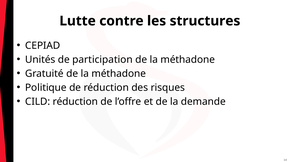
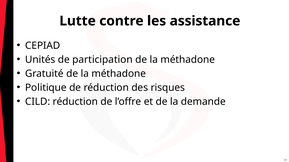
structures: structures -> assistance
